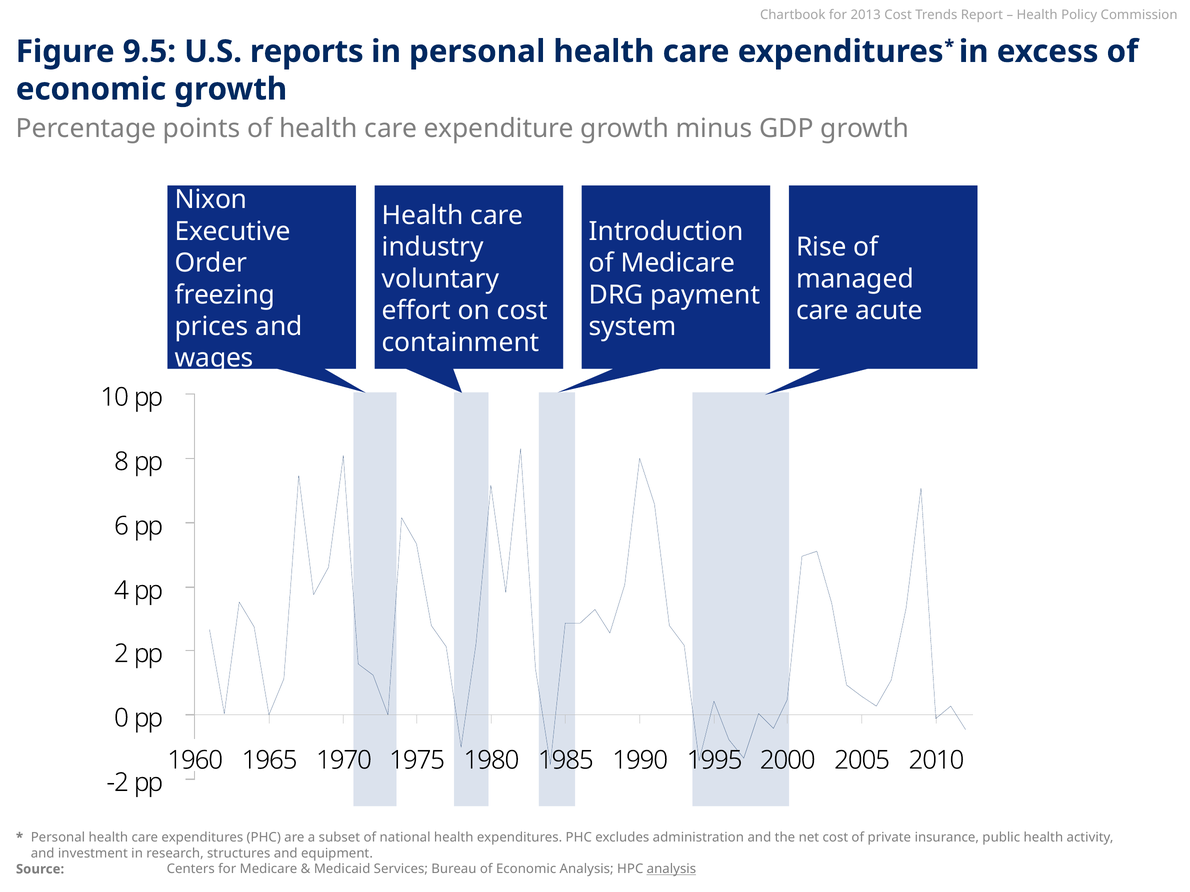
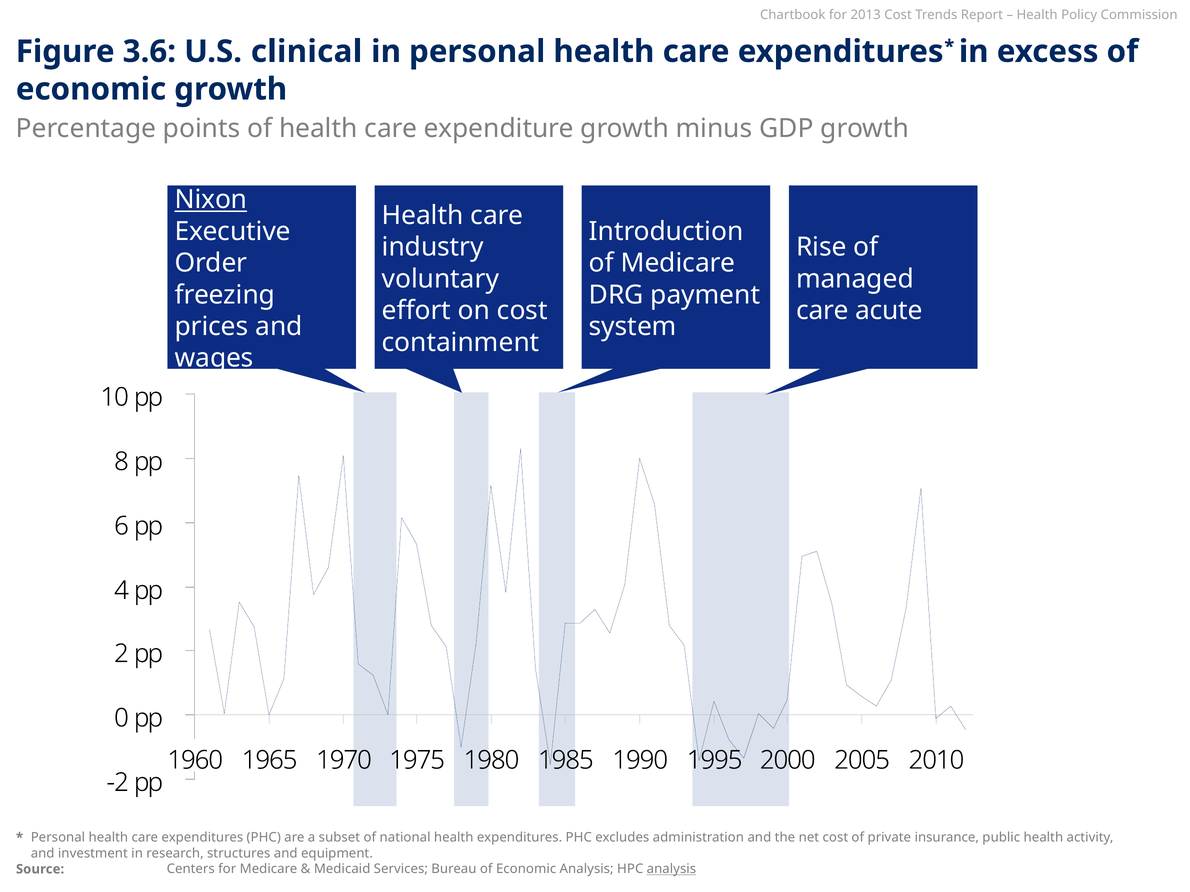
9.5: 9.5 -> 3.6
reports: reports -> clinical
Nixon underline: none -> present
